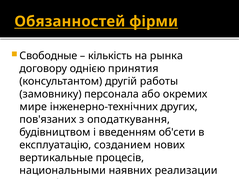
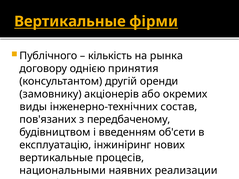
Обязанностей at (70, 21): Обязанностей -> Вертикальные
Свободные: Свободные -> Публічного
работы: работы -> оренди
персонала: персонала -> акціонерів
мире: мире -> виды
других: других -> состав
оподаткування: оподаткування -> передбаченому
созданием: созданием -> інжиніринг
